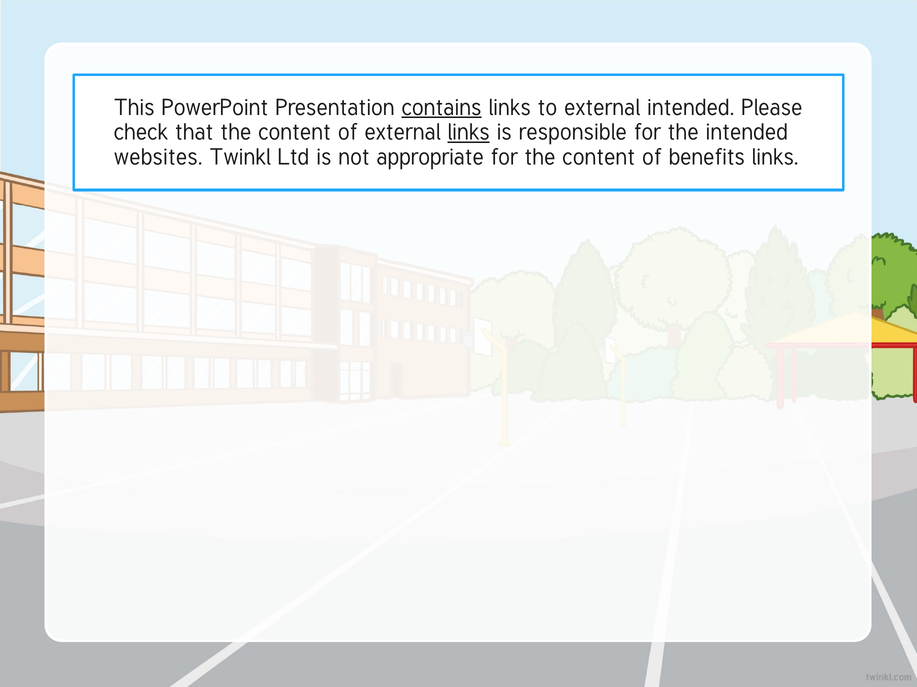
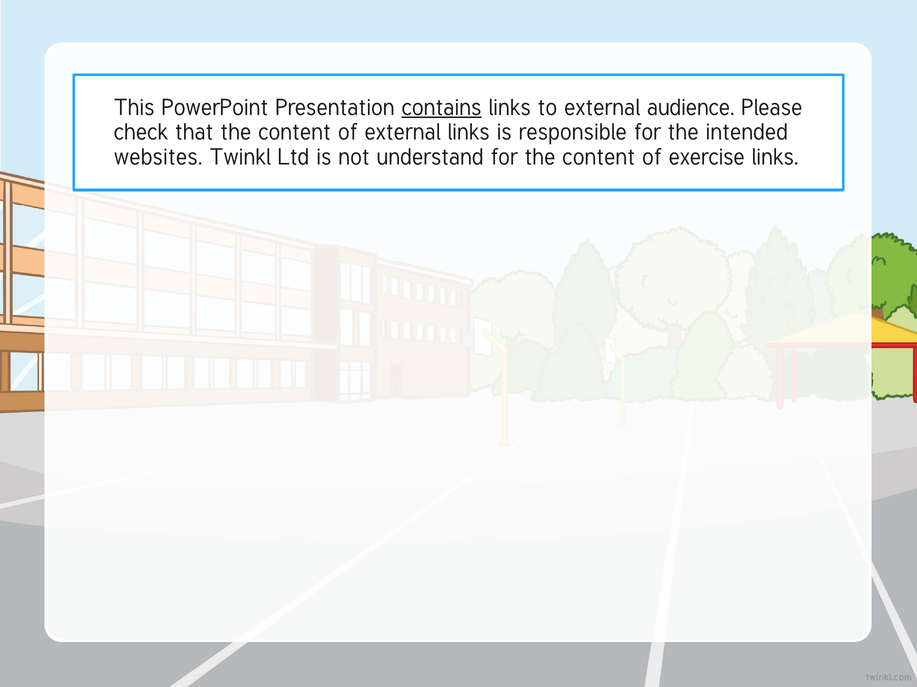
external intended: intended -> audience
links at (468, 132) underline: present -> none
appropriate: appropriate -> understand
benefits: benefits -> exercise
